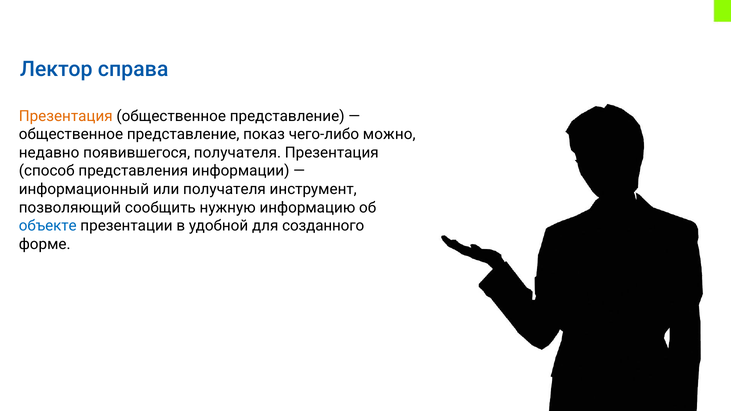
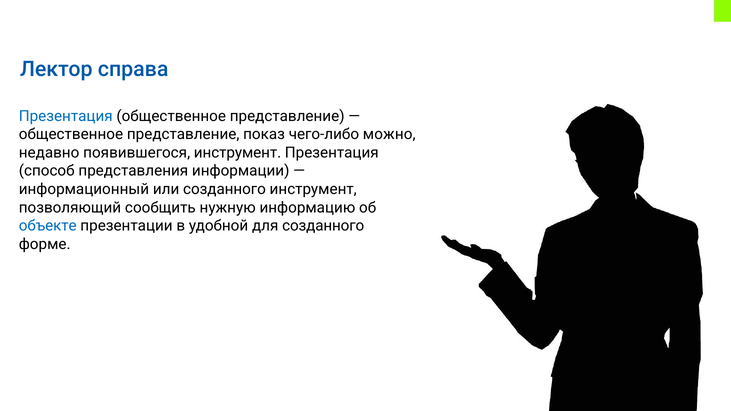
Презентация at (66, 116) colour: orange -> blue
появившегося получателя: получателя -> инструмент
или получателя: получателя -> созданного
